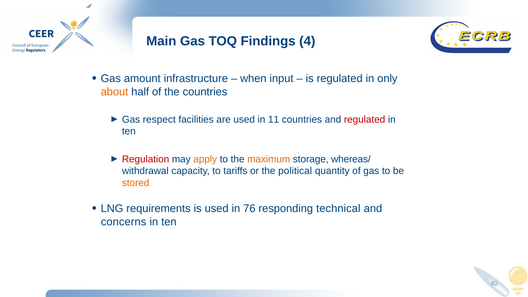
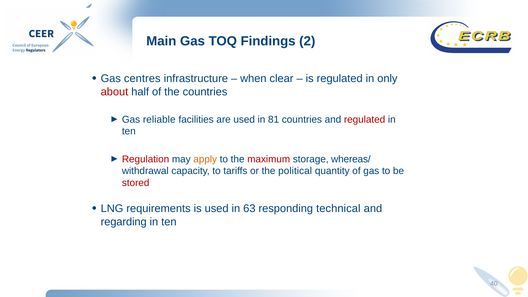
4: 4 -> 2
amount: amount -> centres
input: input -> clear
about colour: orange -> red
respect: respect -> reliable
11: 11 -> 81
maximum colour: orange -> red
stored colour: orange -> red
76: 76 -> 63
concerns: concerns -> regarding
